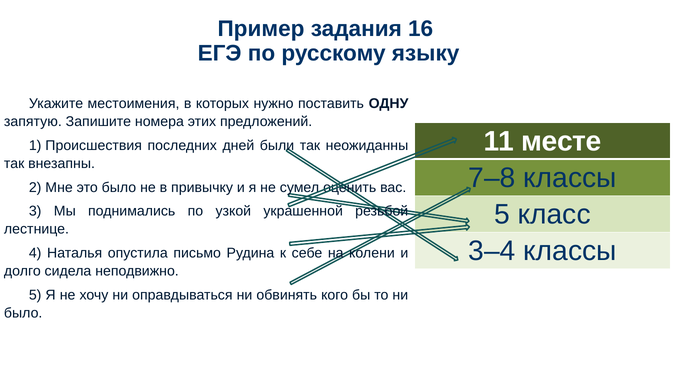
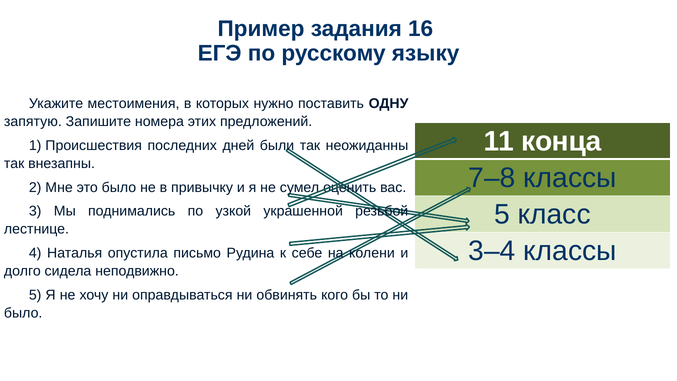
месте: месте -> конца
